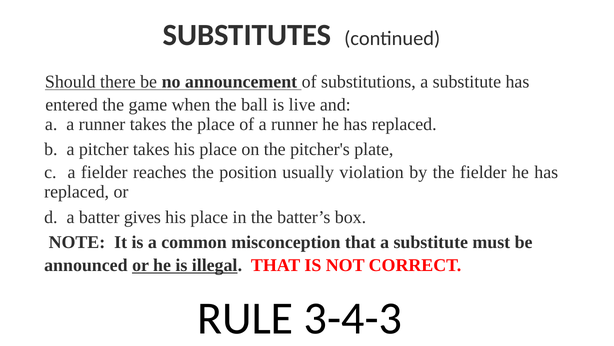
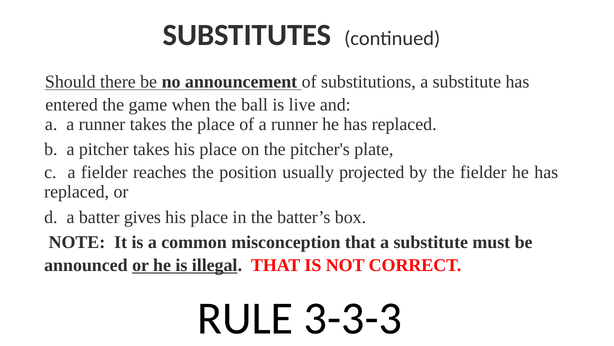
violation: violation -> projected
3-4-3: 3-4-3 -> 3-3-3
